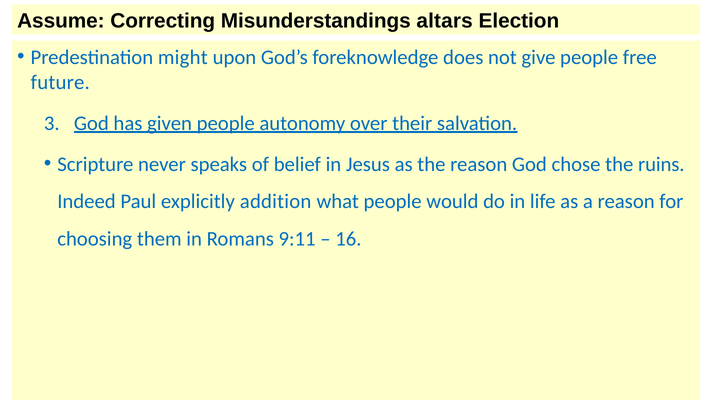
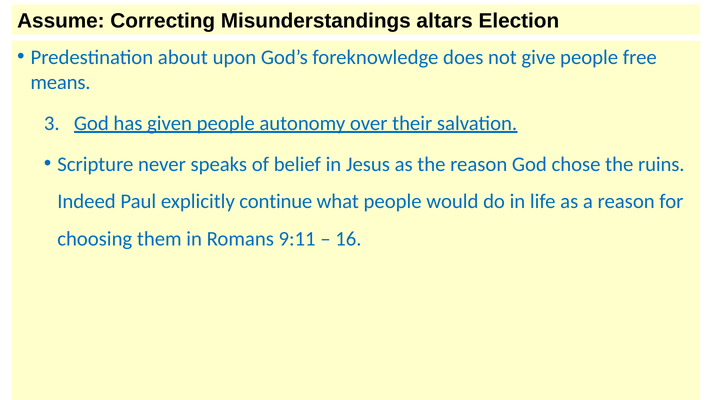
might: might -> about
future: future -> means
addition: addition -> continue
